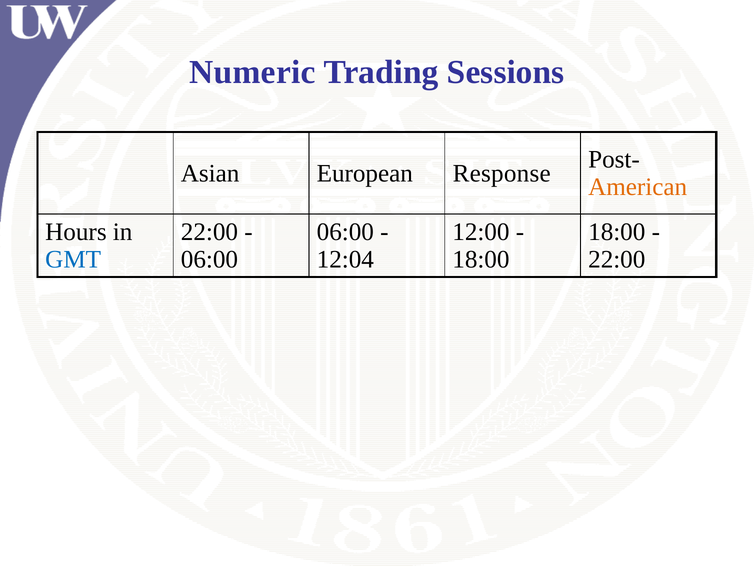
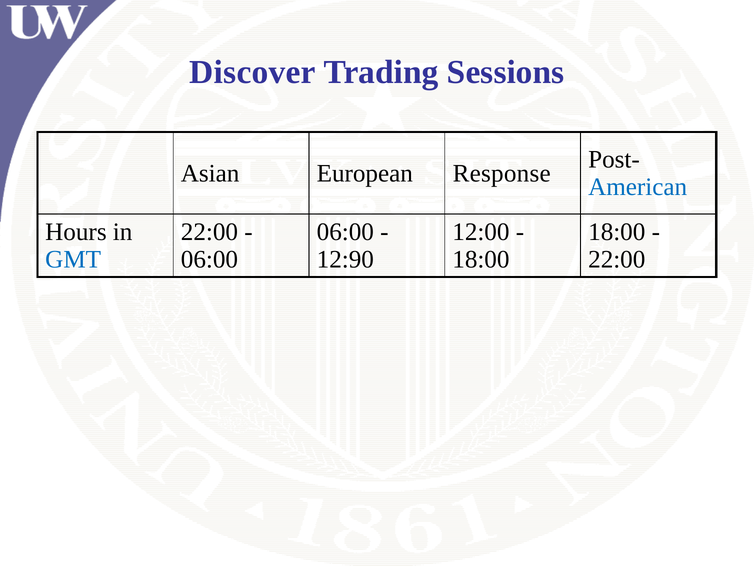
Numeric: Numeric -> Discover
American colour: orange -> blue
12:04: 12:04 -> 12:90
